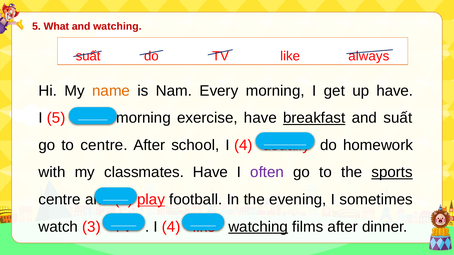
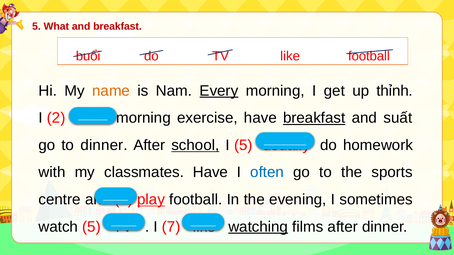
and watching: watching -> breakfast
suất at (88, 56): suất -> buổi
like always: always -> football
Every underline: none -> present
up have: have -> thỉnh
I 5: 5 -> 2
to centre: centre -> dinner
school underline: none -> present
4 at (243, 145): 4 -> 5
often colour: purple -> blue
sports underline: present -> none
watch 3: 3 -> 5
4 at (171, 227): 4 -> 7
